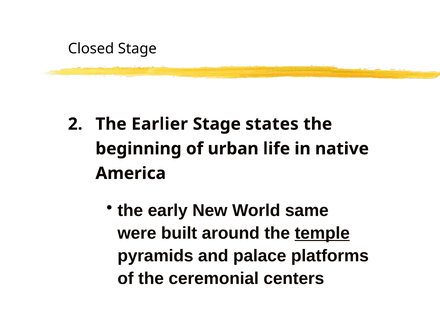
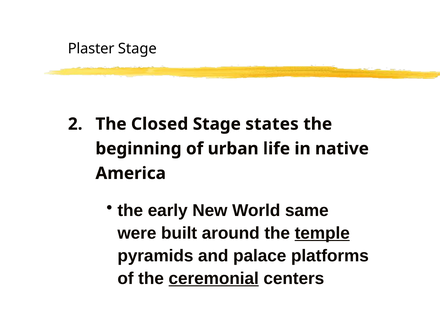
Closed: Closed -> Plaster
Earlier: Earlier -> Closed
ceremonial underline: none -> present
